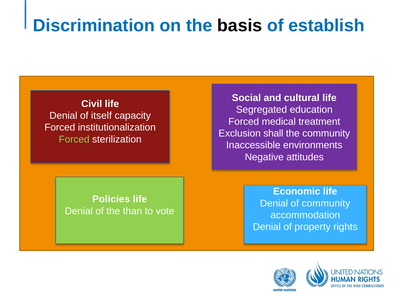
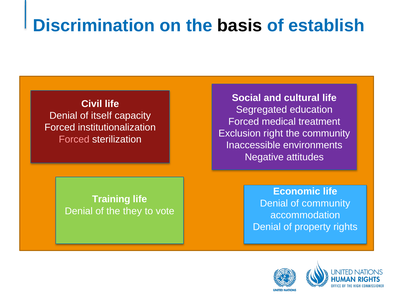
shall: shall -> right
Forced at (74, 139) colour: light green -> pink
Policies: Policies -> Training
than: than -> they
